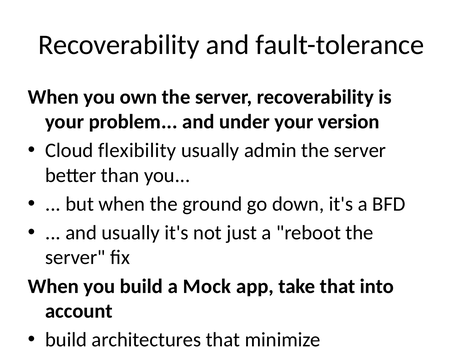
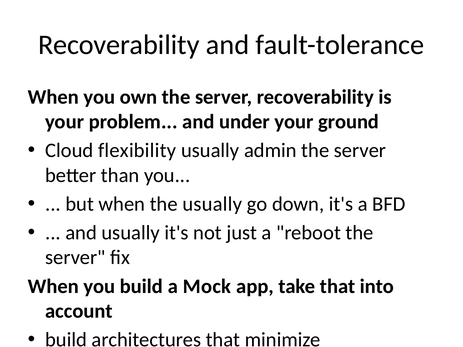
version: version -> ground
the ground: ground -> usually
